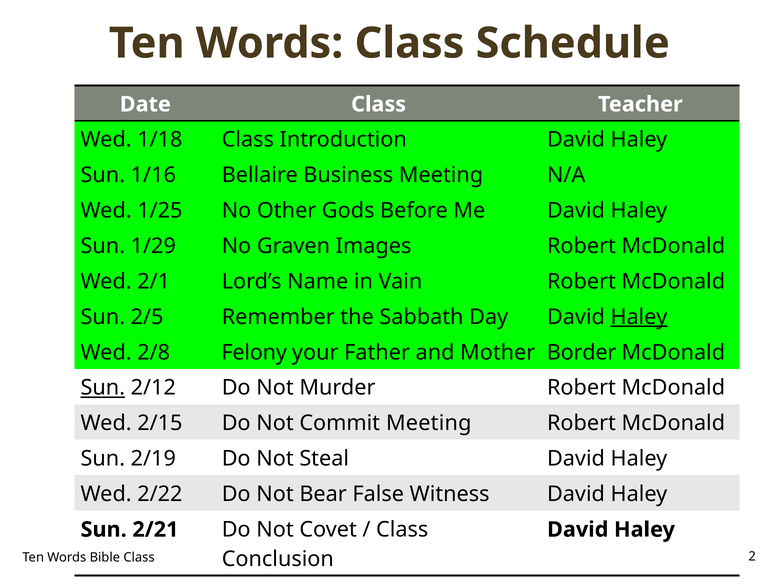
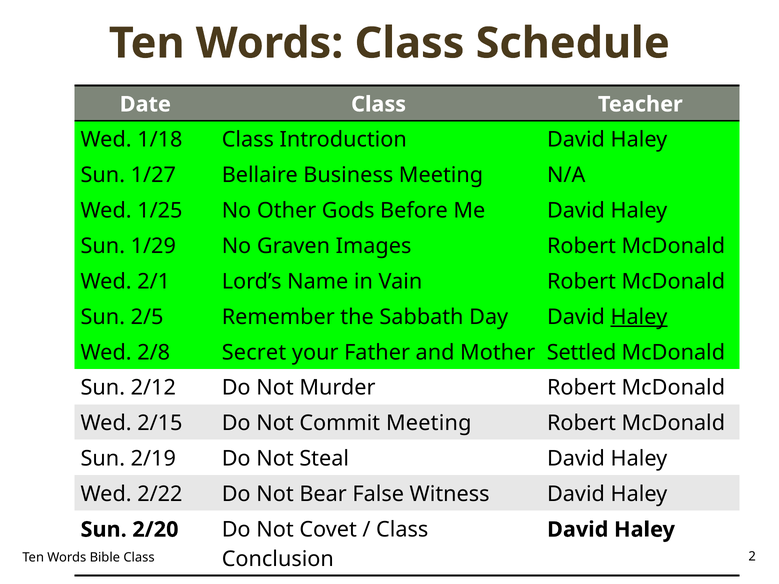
1/16: 1/16 -> 1/27
Felony: Felony -> Secret
Border: Border -> Settled
Sun at (103, 388) underline: present -> none
2/21: 2/21 -> 2/20
